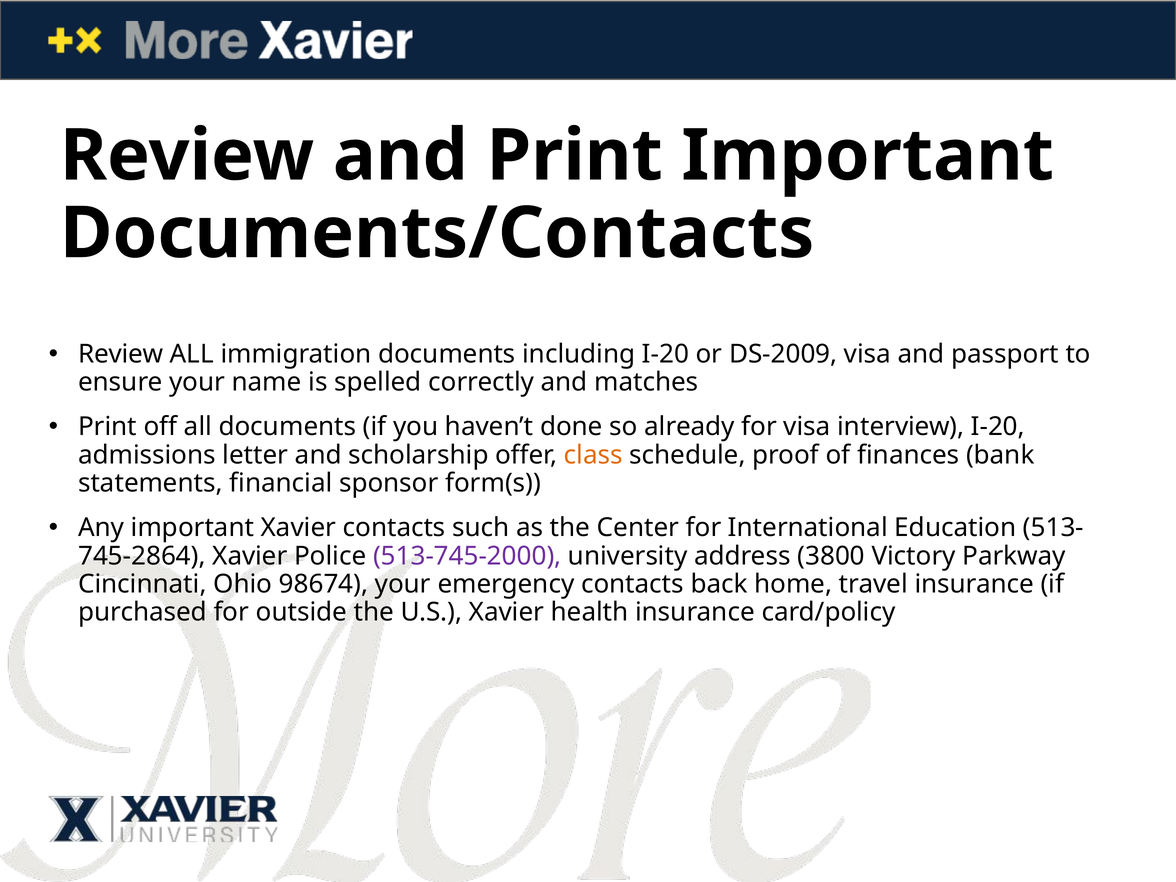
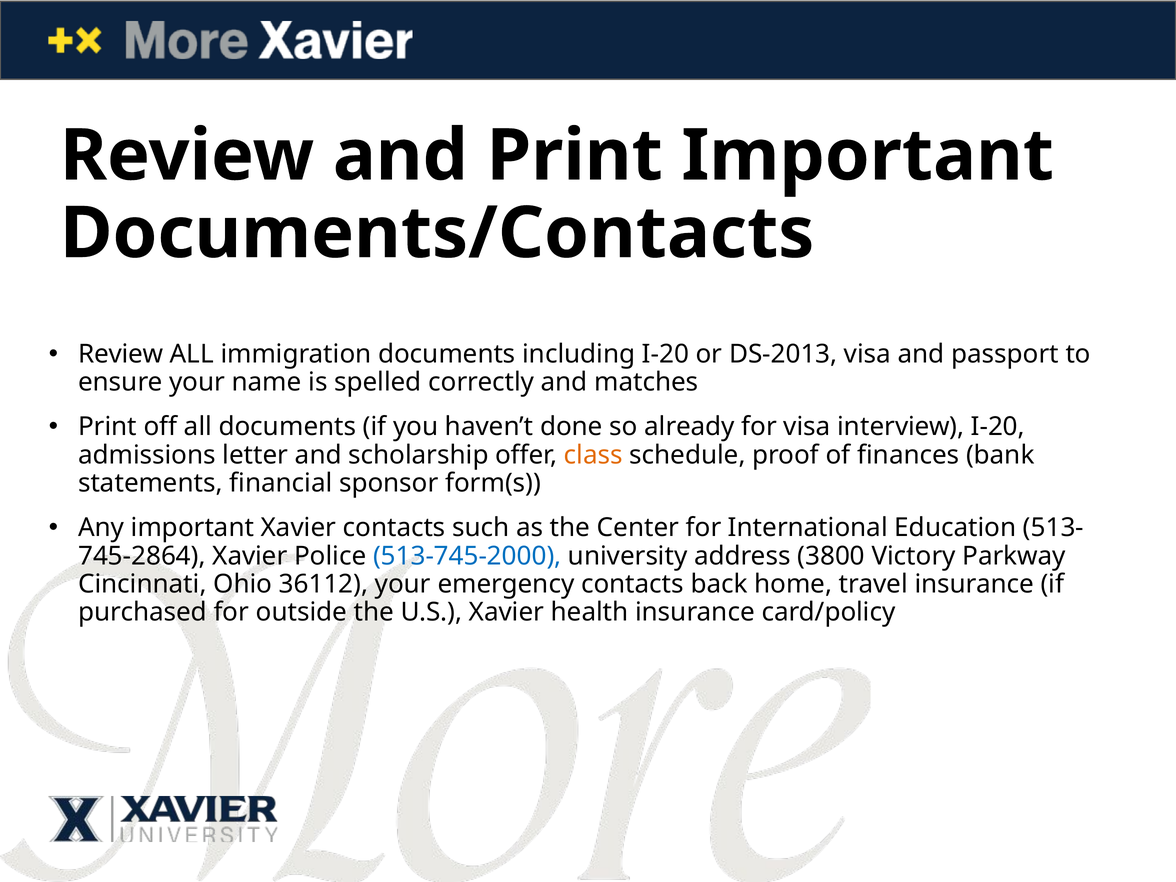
DS-2009: DS-2009 -> DS-2013
513-745-2000 colour: purple -> blue
98674: 98674 -> 36112
